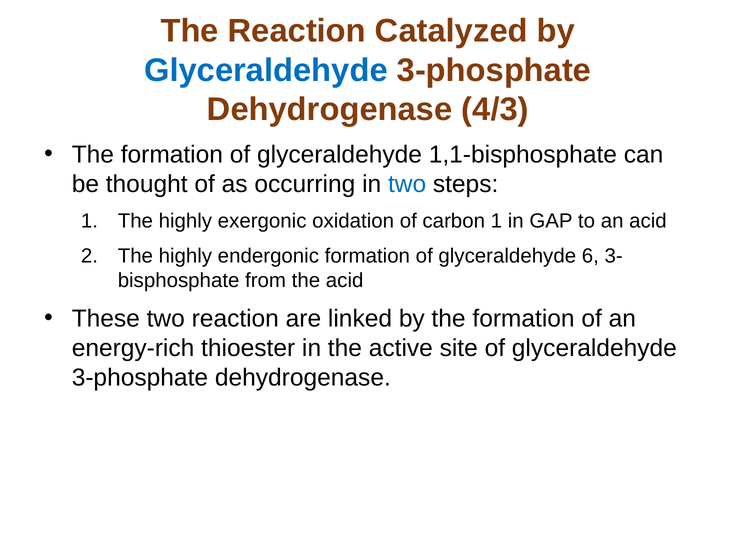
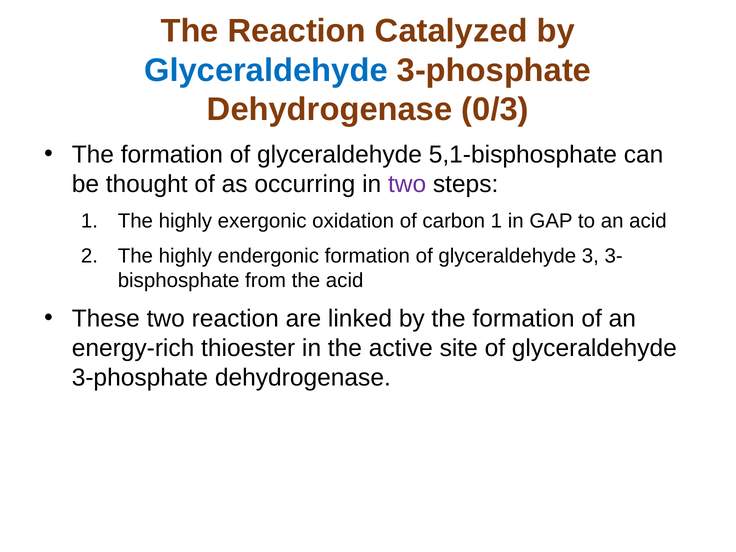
4/3: 4/3 -> 0/3
1,1-bisphosphate: 1,1-bisphosphate -> 5,1-bisphosphate
two at (407, 184) colour: blue -> purple
6: 6 -> 3
